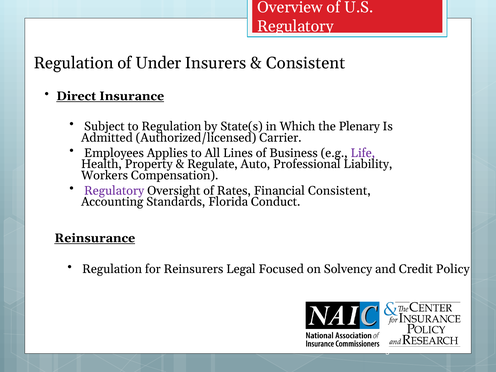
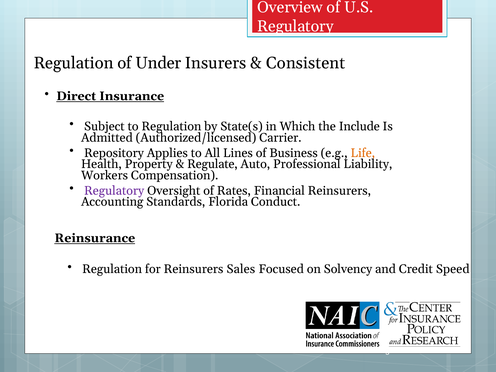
Plenary: Plenary -> Include
Employees: Employees -> Repository
Life colour: purple -> orange
Financial Consistent: Consistent -> Reinsurers
Legal: Legal -> Sales
Policy: Policy -> Speed
